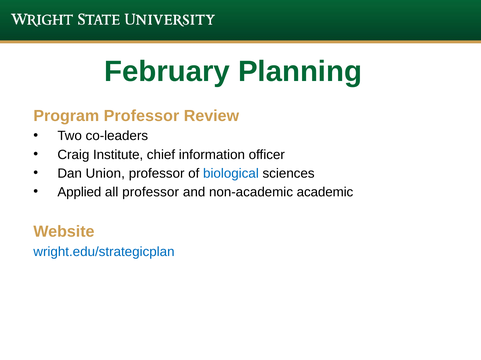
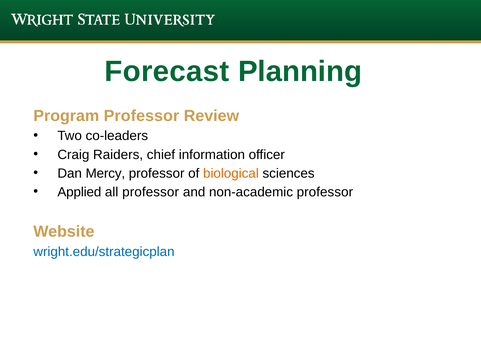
February: February -> Forecast
Institute: Institute -> Raiders
Union: Union -> Mercy
biological colour: blue -> orange
non-academic academic: academic -> professor
